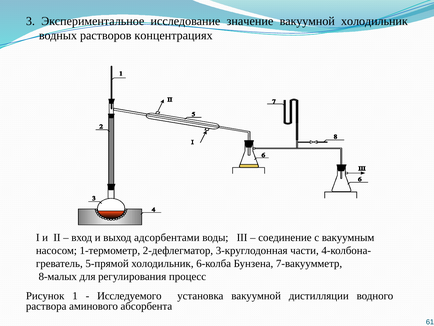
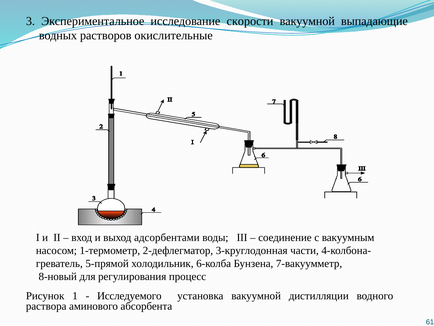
значение: значение -> скорости
вакуумной холодильник: холодильник -> выпадающие
концентрациях: концентрациях -> окислительные
8-малых: 8-малых -> 8-новый
